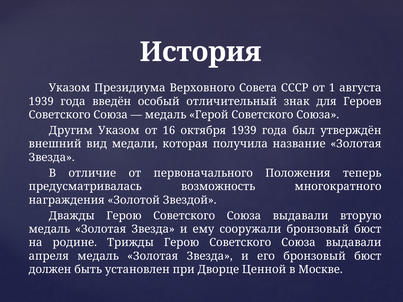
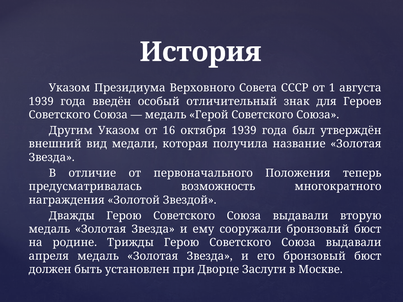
Ценной: Ценной -> Заслуги
